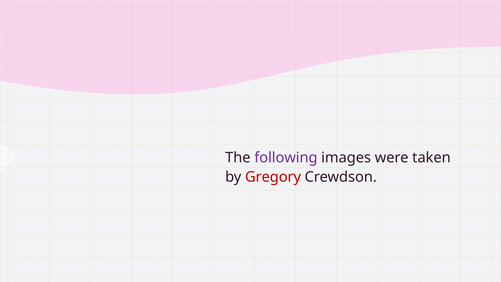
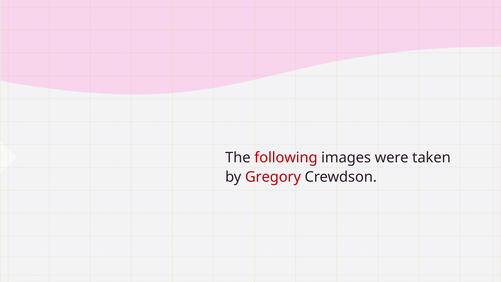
following colour: purple -> red
